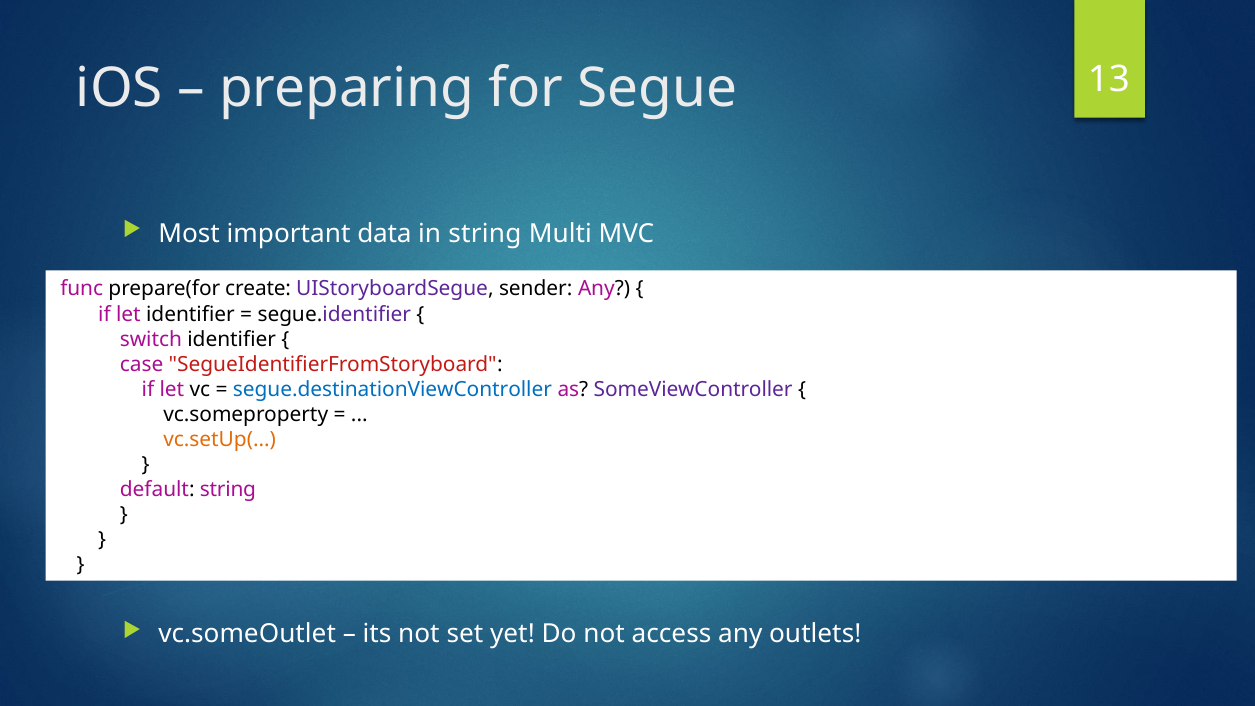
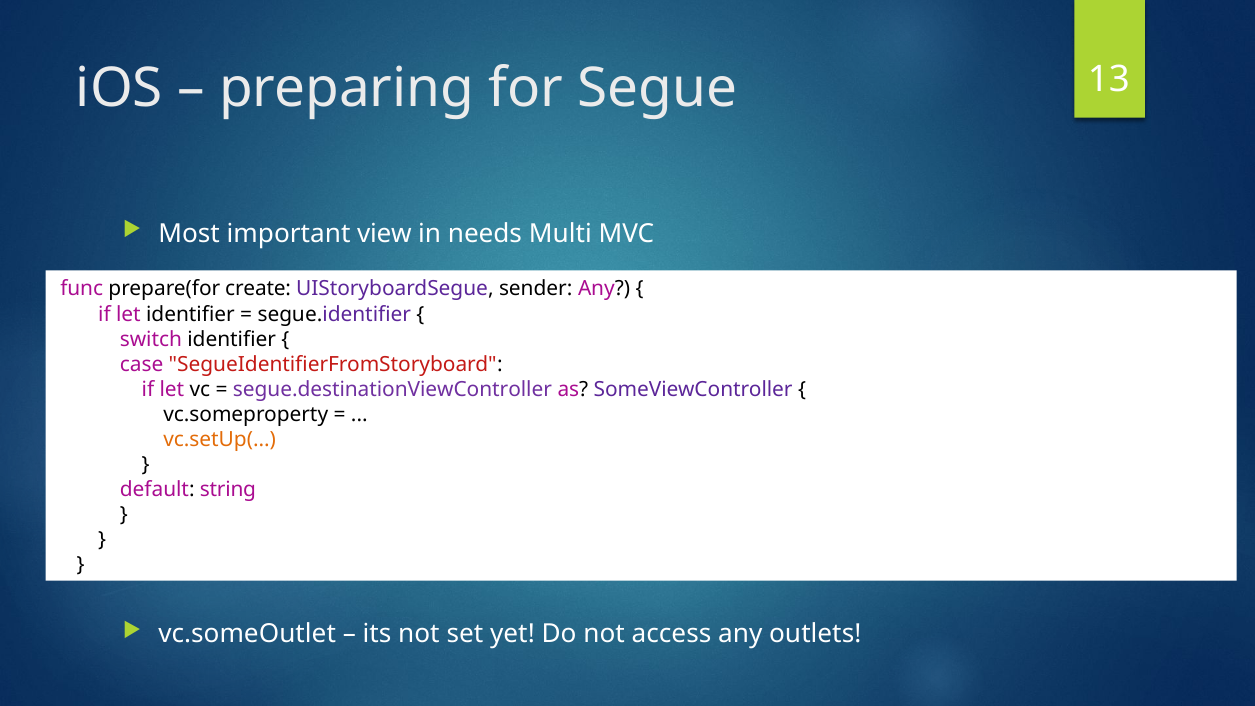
data: data -> view
in string: string -> needs
segue.destinationViewController colour: blue -> purple
